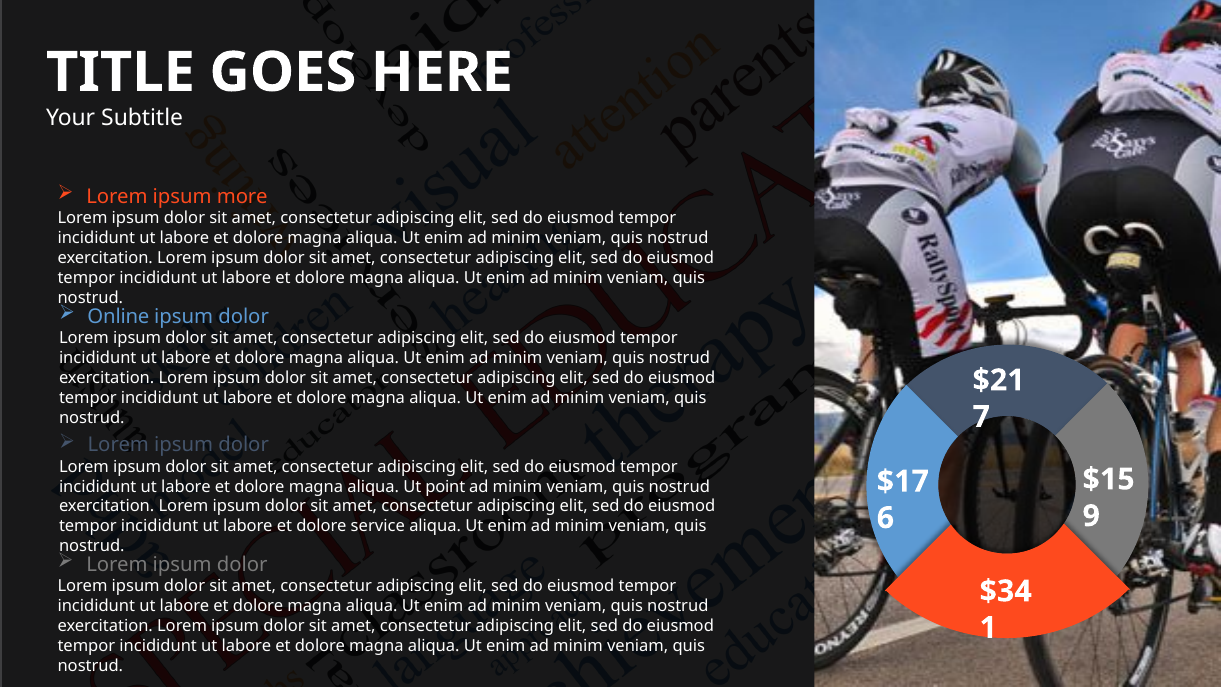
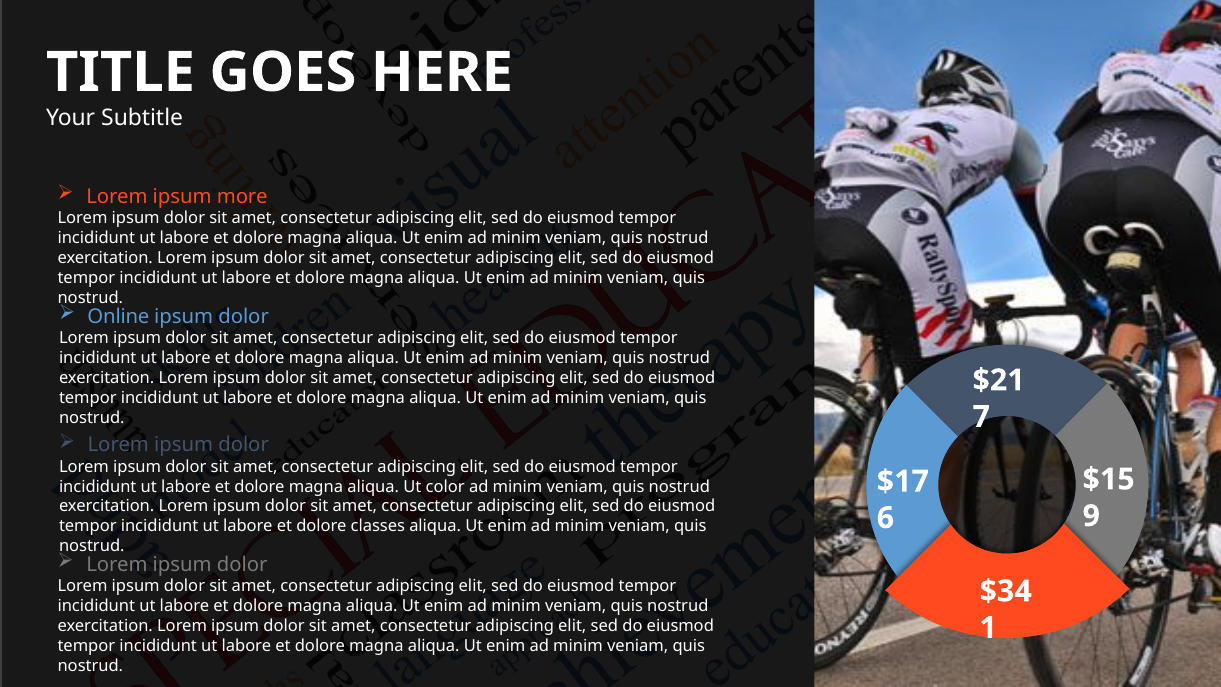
point: point -> color
service: service -> classes
